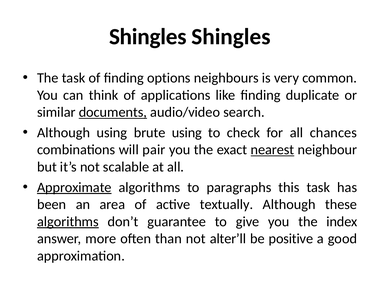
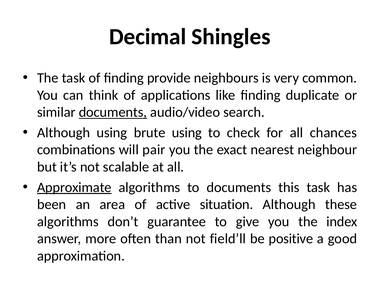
Shingles at (148, 37): Shingles -> Decimal
options: options -> provide
nearest underline: present -> none
to paragraphs: paragraphs -> documents
textually: textually -> situation
algorithms at (68, 222) underline: present -> none
alter’ll: alter’ll -> field’ll
